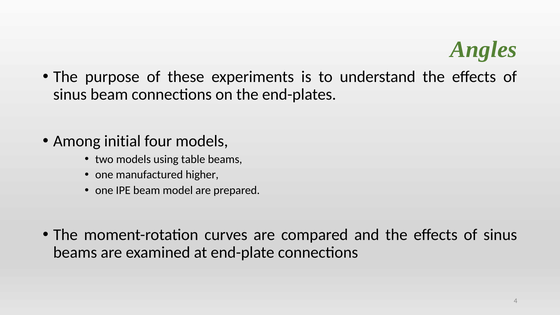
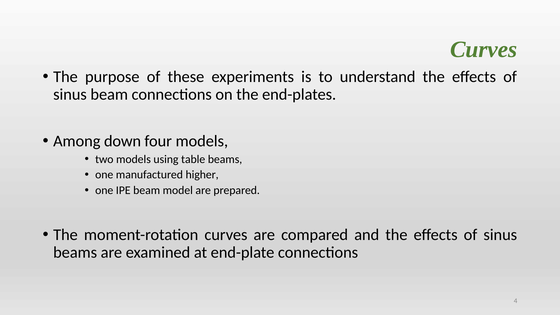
Angles at (484, 49): Angles -> Curves
initial: initial -> down
